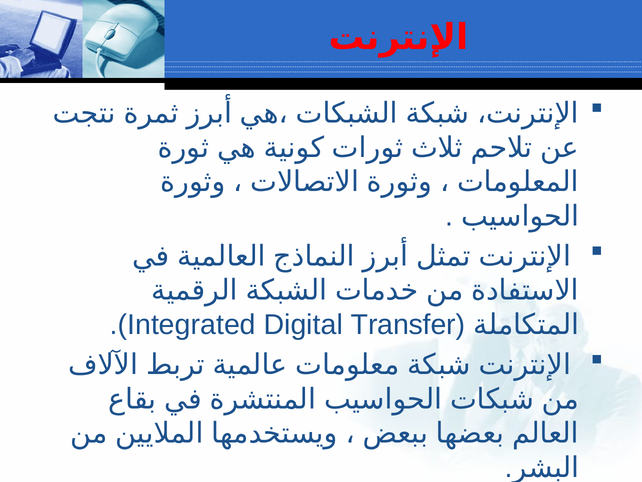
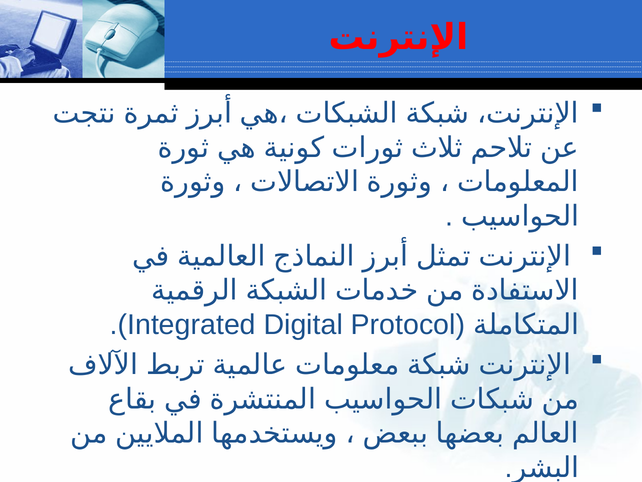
Transfer: Transfer -> Protocol
